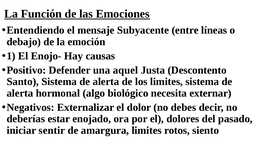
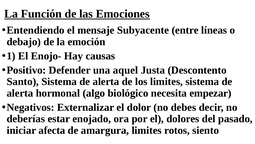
externar: externar -> empezar
sentir: sentir -> afecta
